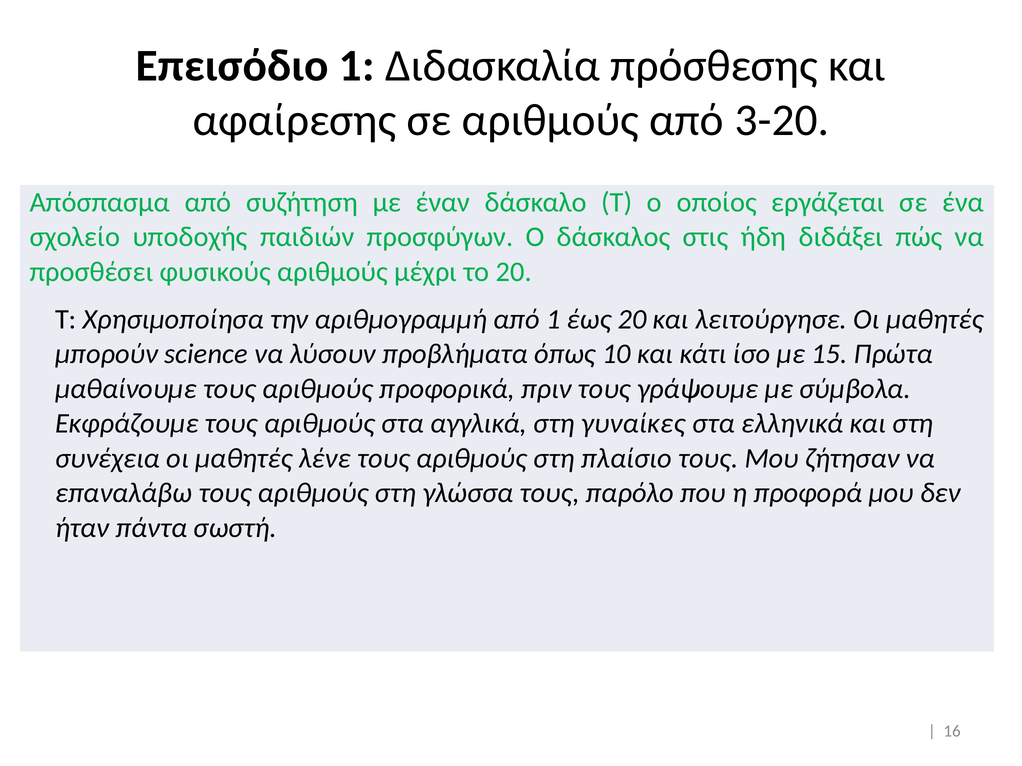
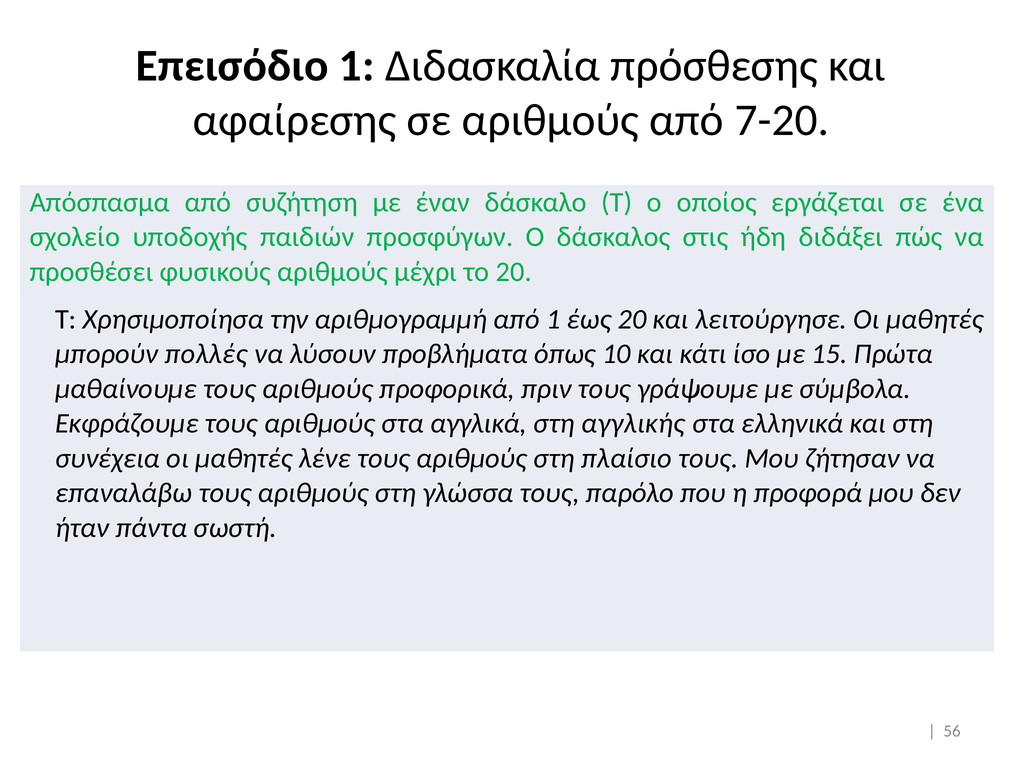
3-20: 3-20 -> 7-20
science: science -> πολλές
γυναίκες: γυναίκες -> αγγλικής
16: 16 -> 56
